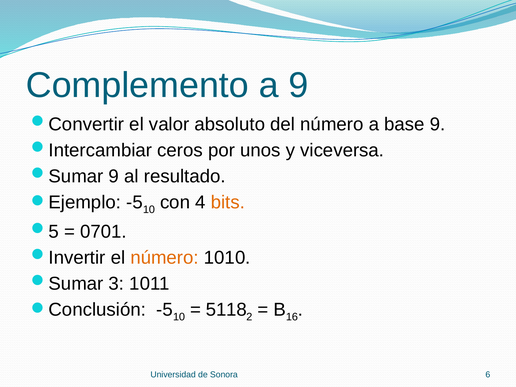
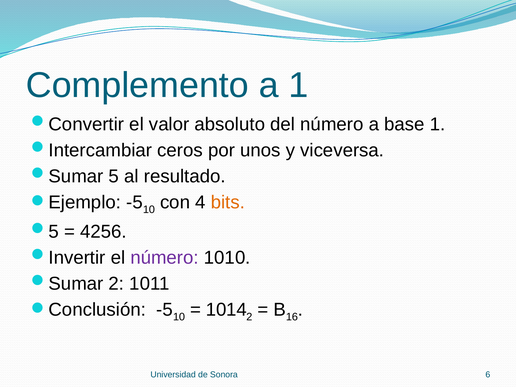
a 9: 9 -> 1
base 9: 9 -> 1
9 at (114, 176): 9 -> 5
0701: 0701 -> 4256
número at (165, 258) colour: orange -> purple
3 at (116, 284): 3 -> 2
5118: 5118 -> 1014
